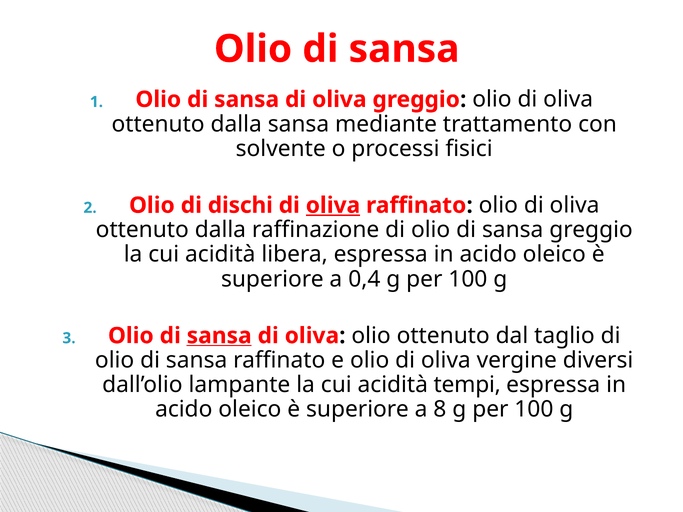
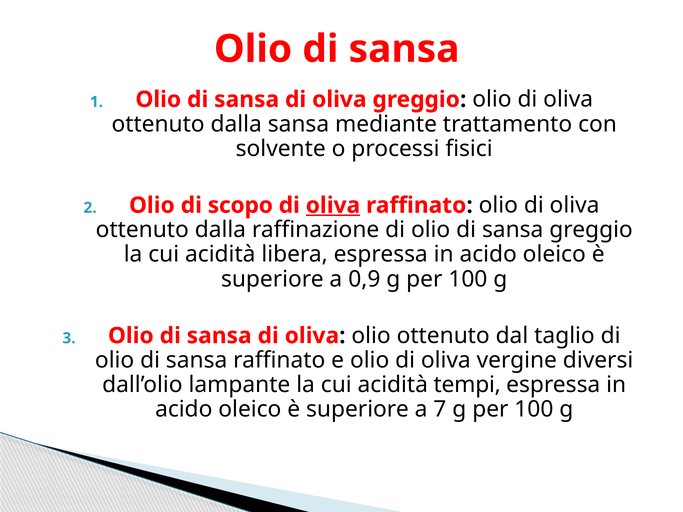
dischi: dischi -> scopo
0,4: 0,4 -> 0,9
sansa at (219, 336) underline: present -> none
8: 8 -> 7
